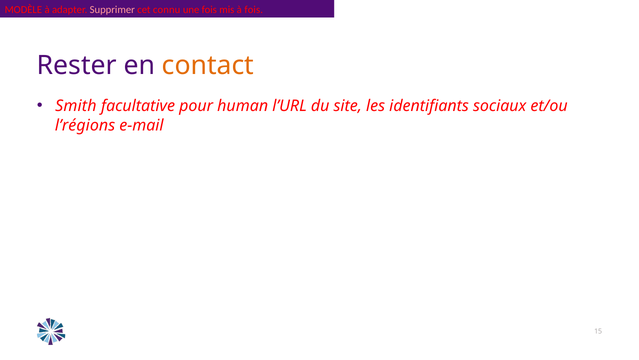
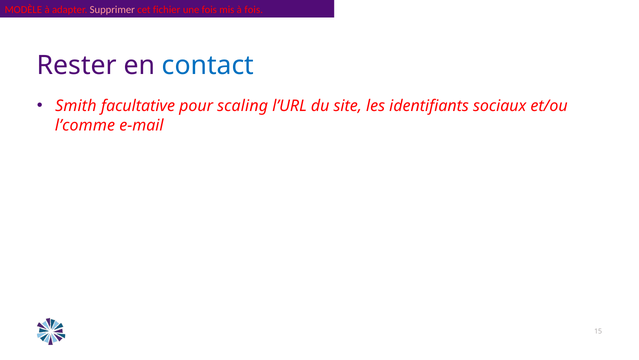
connu: connu -> fichier
contact colour: orange -> blue
human: human -> scaling
l’régions: l’régions -> l’comme
